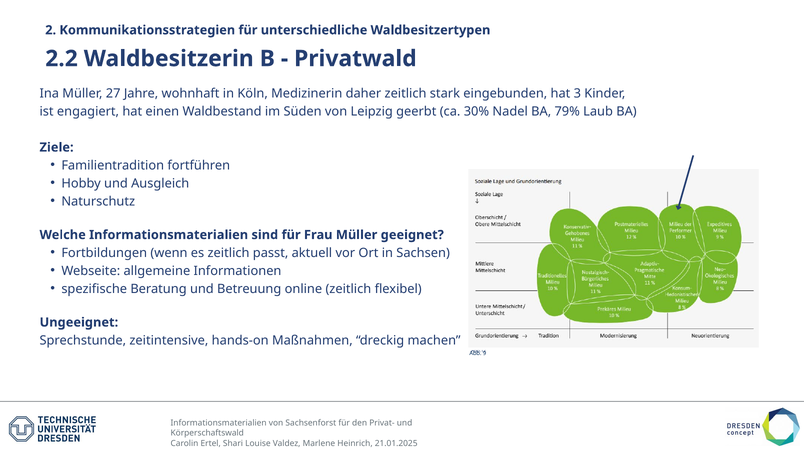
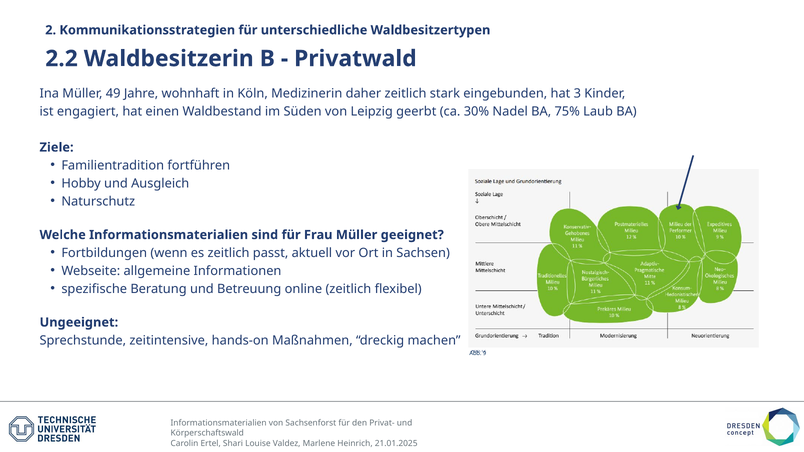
27: 27 -> 49
79%: 79% -> 75%
